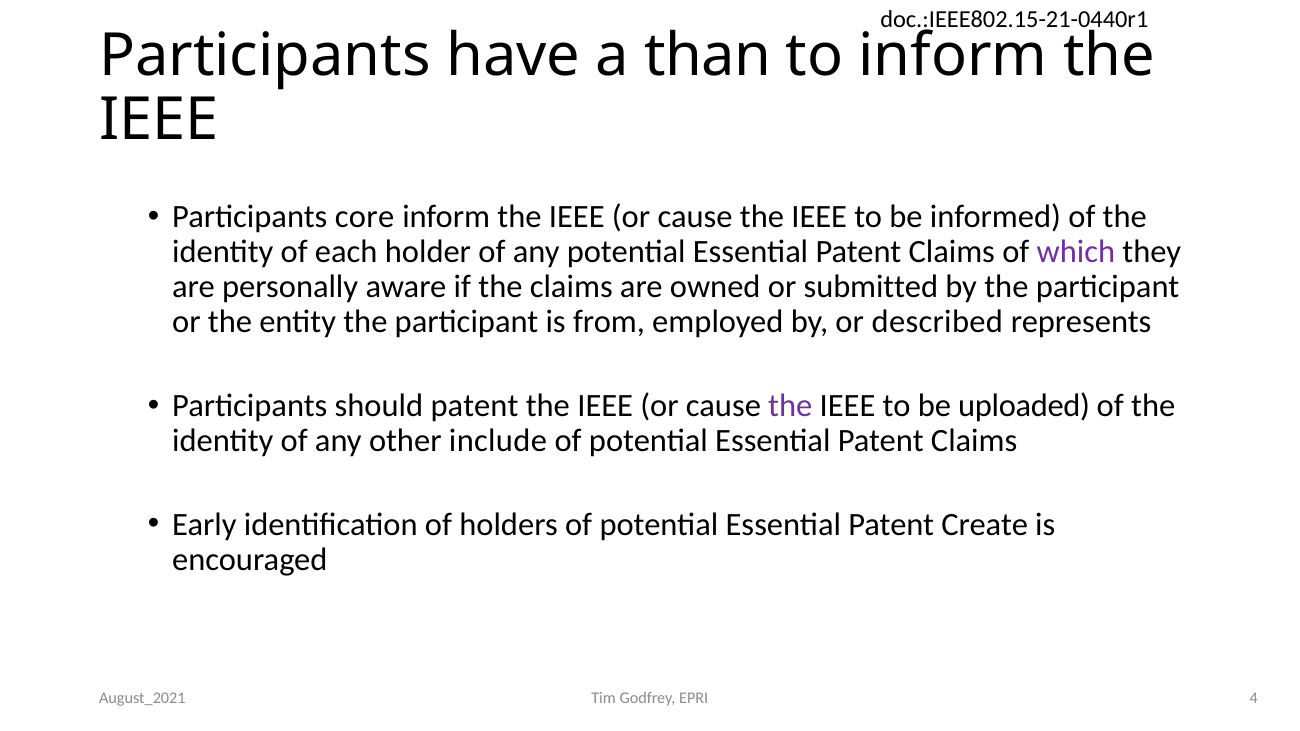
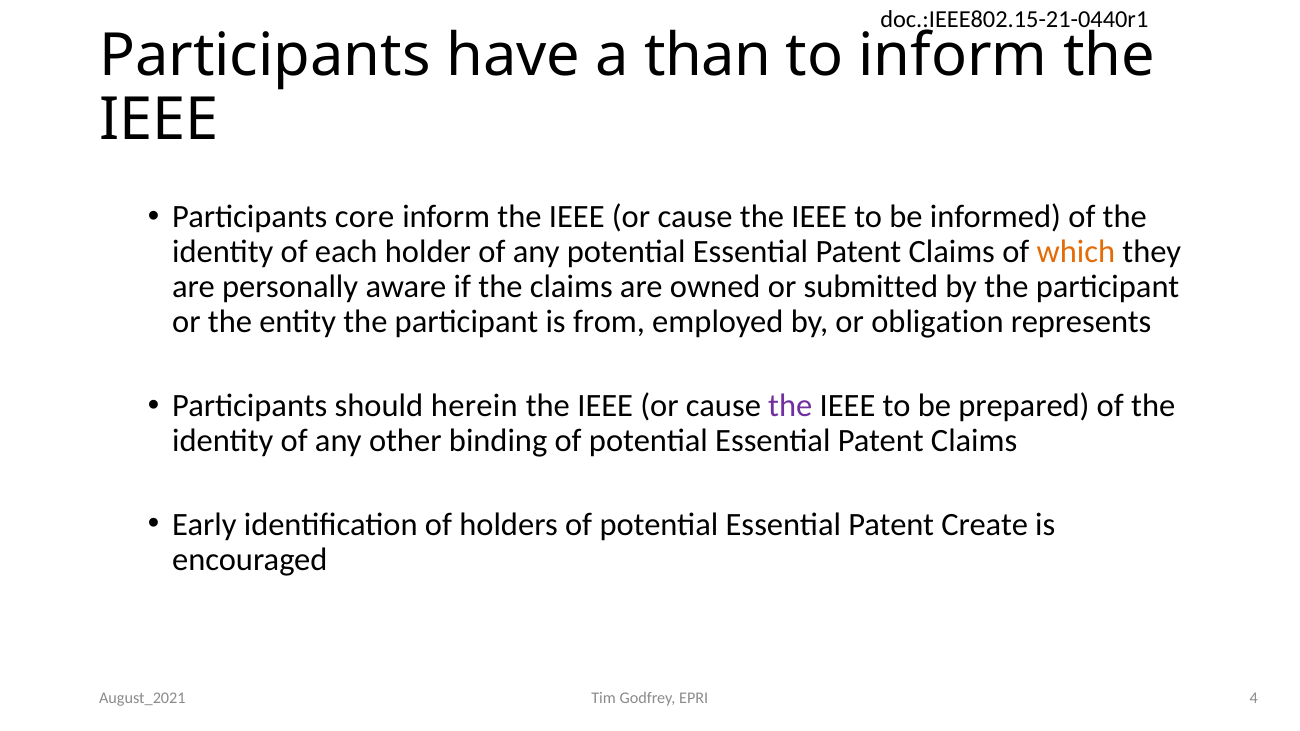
which colour: purple -> orange
described: described -> obligation
should patent: patent -> herein
uploaded: uploaded -> prepared
include: include -> binding
